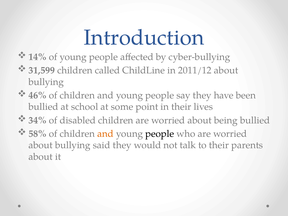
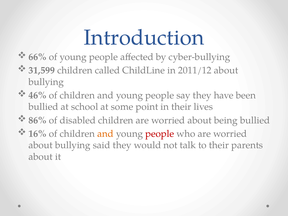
14%: 14% -> 66%
34%: 34% -> 86%
58%: 58% -> 16%
people at (160, 134) colour: black -> red
